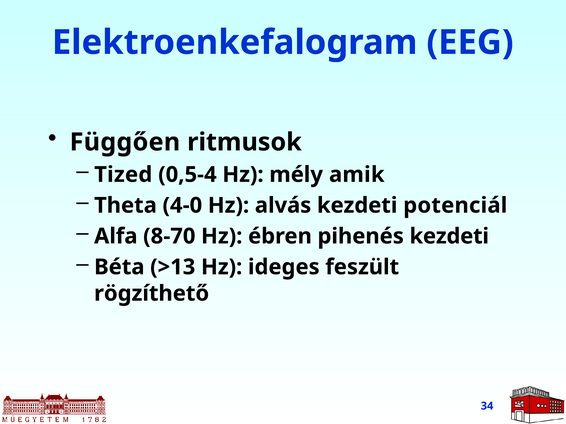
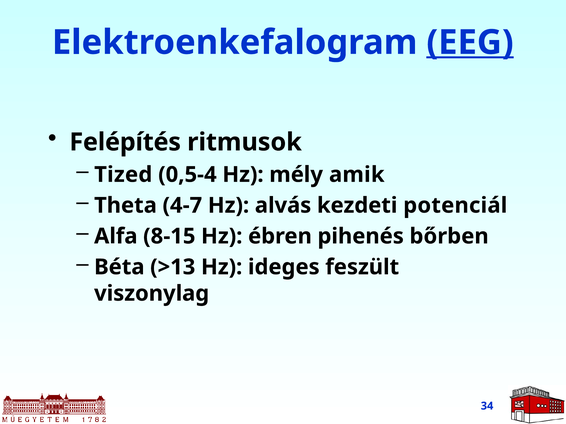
EEG underline: none -> present
Függően: Függően -> Felépítés
4-0: 4-0 -> 4-7
8-70: 8-70 -> 8-15
pihenés kezdeti: kezdeti -> bőrben
rögzíthető: rögzíthető -> viszonylag
